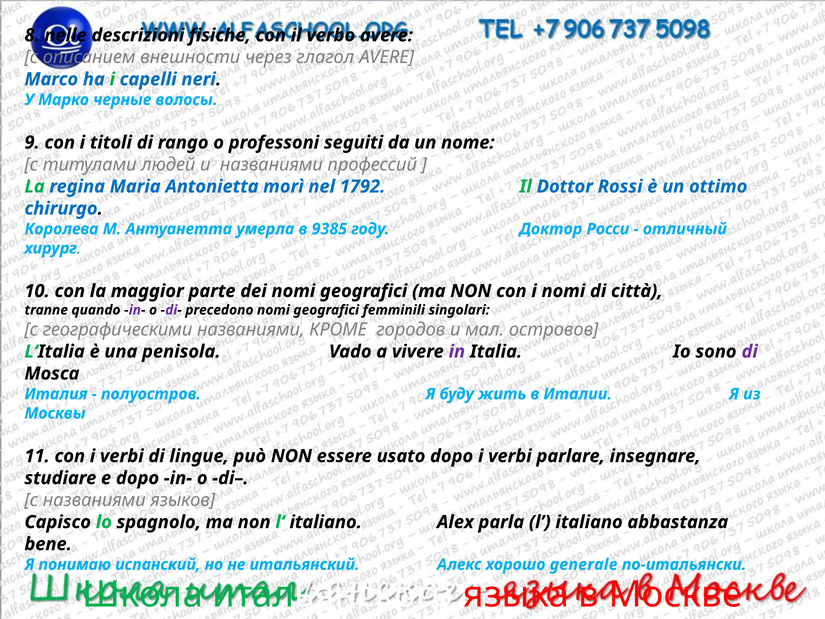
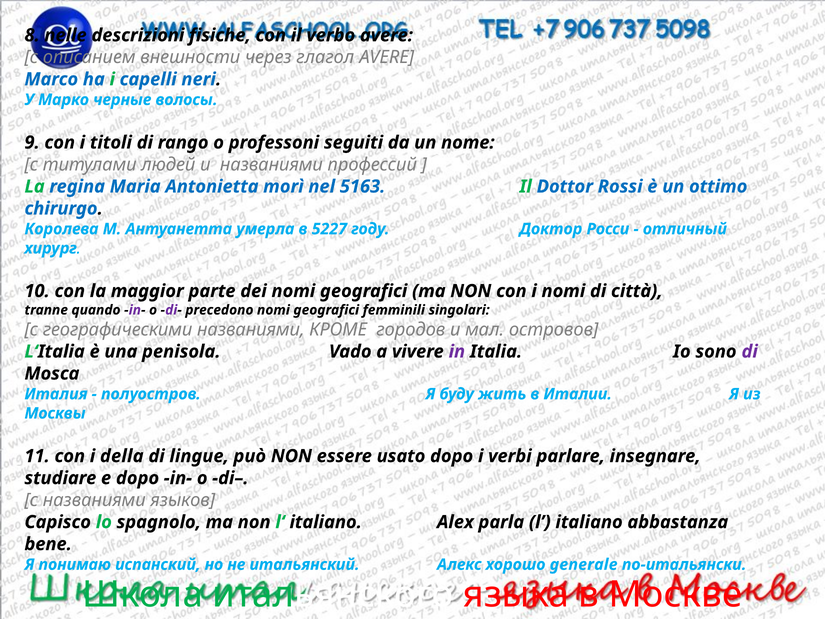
1792: 1792 -> 5163
9385: 9385 -> 5227
con i verbi: verbi -> della
